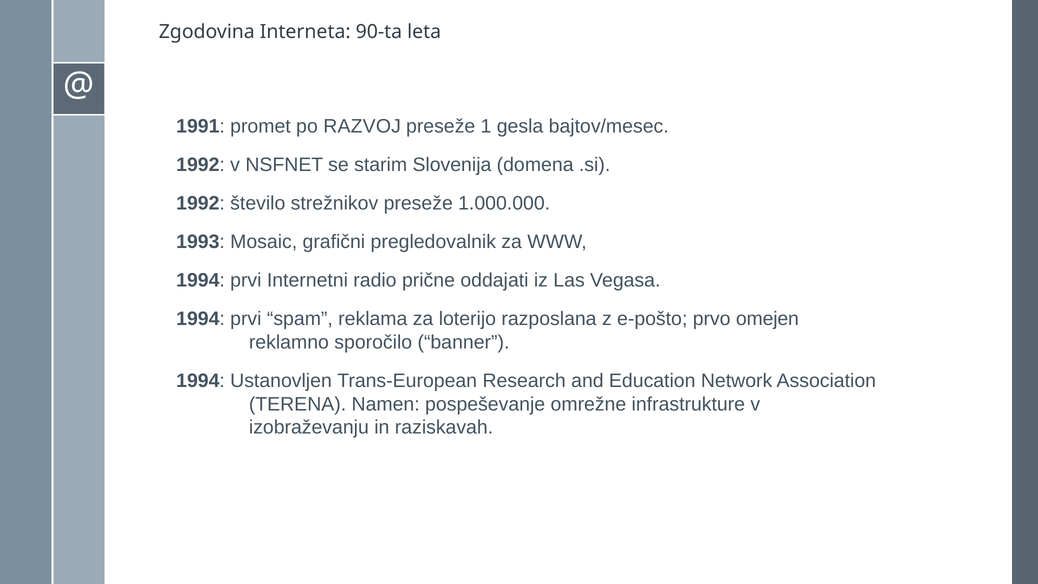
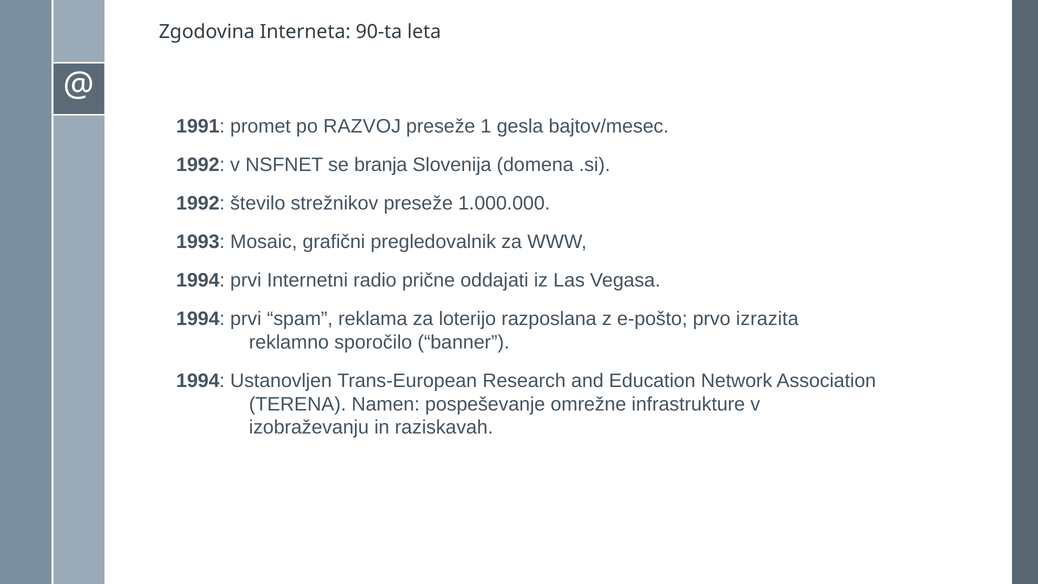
starim: starim -> branja
omejen: omejen -> izrazita
